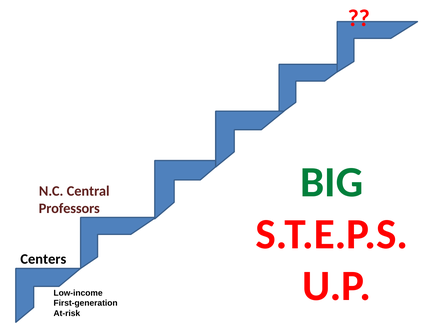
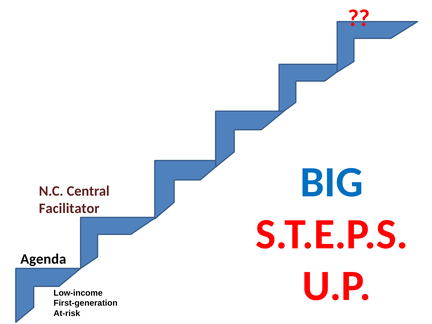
BIG colour: green -> blue
Professors: Professors -> Facilitator
Centers: Centers -> Agenda
